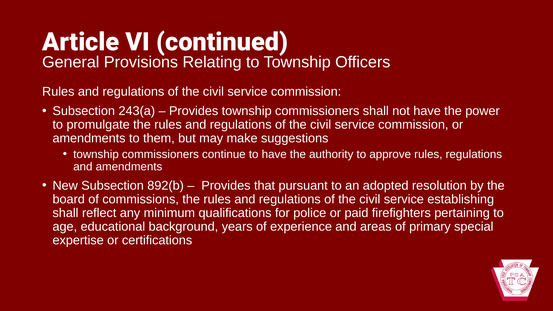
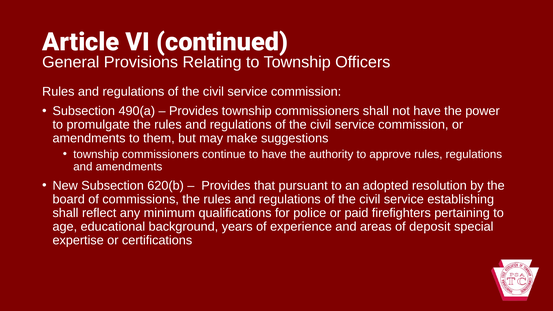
243(a: 243(a -> 490(a
892(b: 892(b -> 620(b
primary: primary -> deposit
